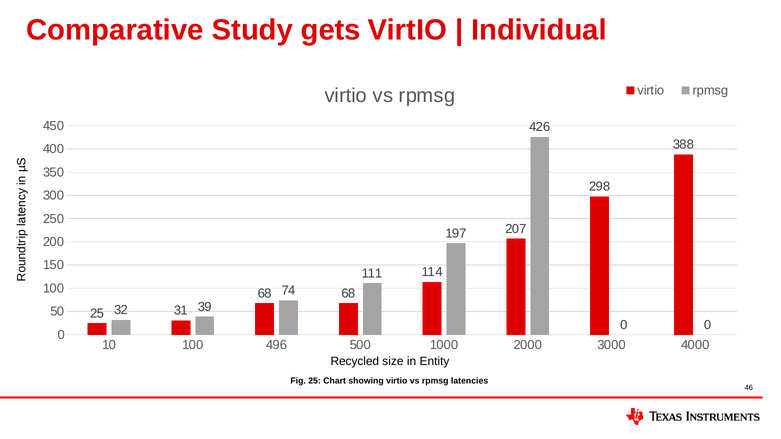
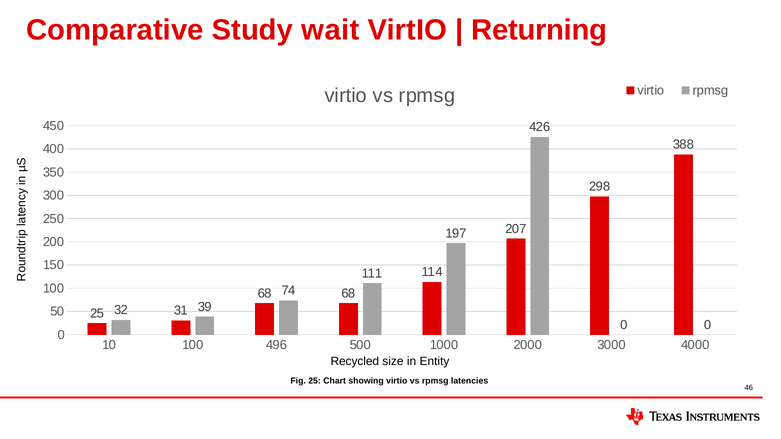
gets: gets -> wait
Individual: Individual -> Returning
